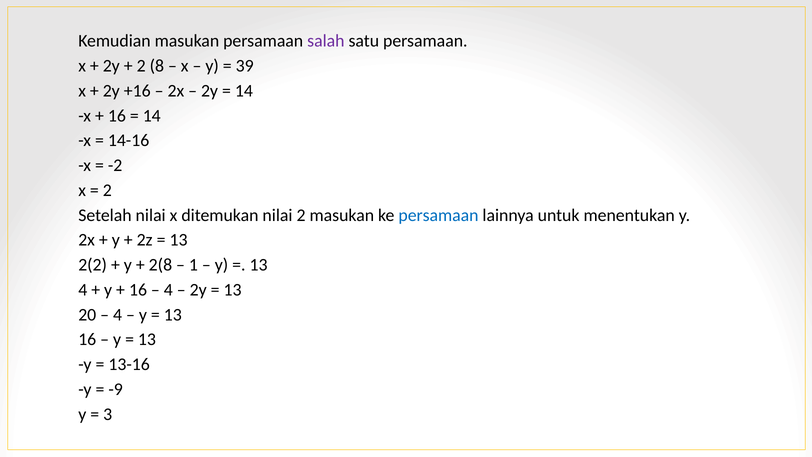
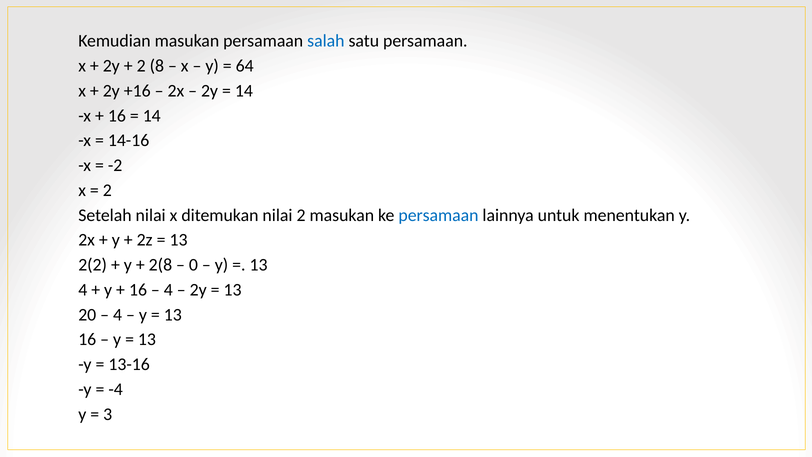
salah colour: purple -> blue
39: 39 -> 64
1: 1 -> 0
-9: -9 -> -4
